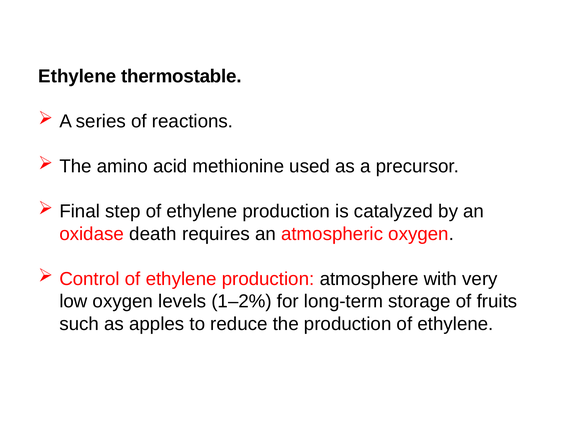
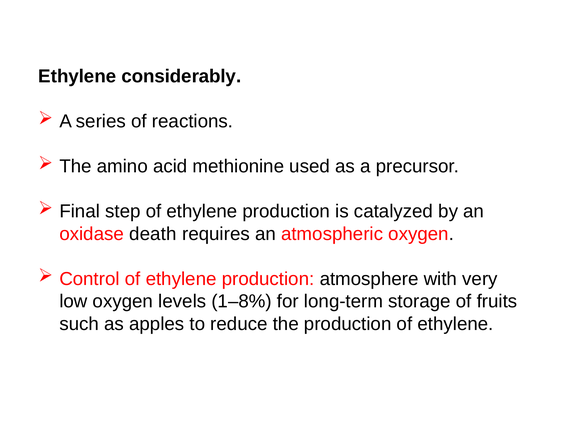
thermostable: thermostable -> considerably
1–2%: 1–2% -> 1–8%
